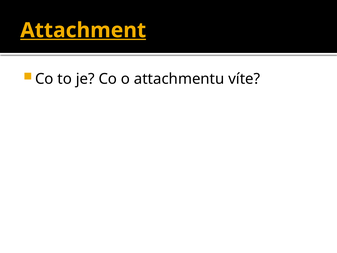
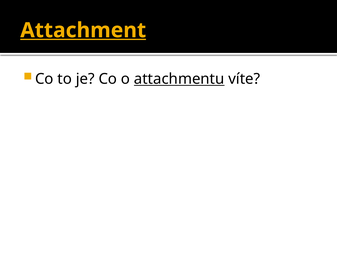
attachmentu underline: none -> present
